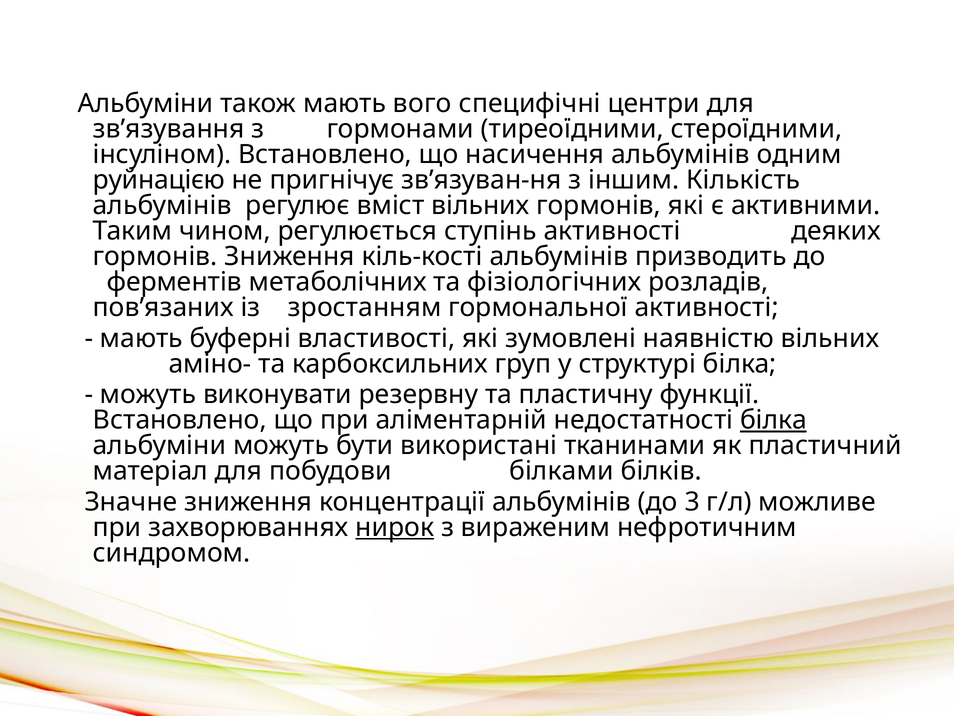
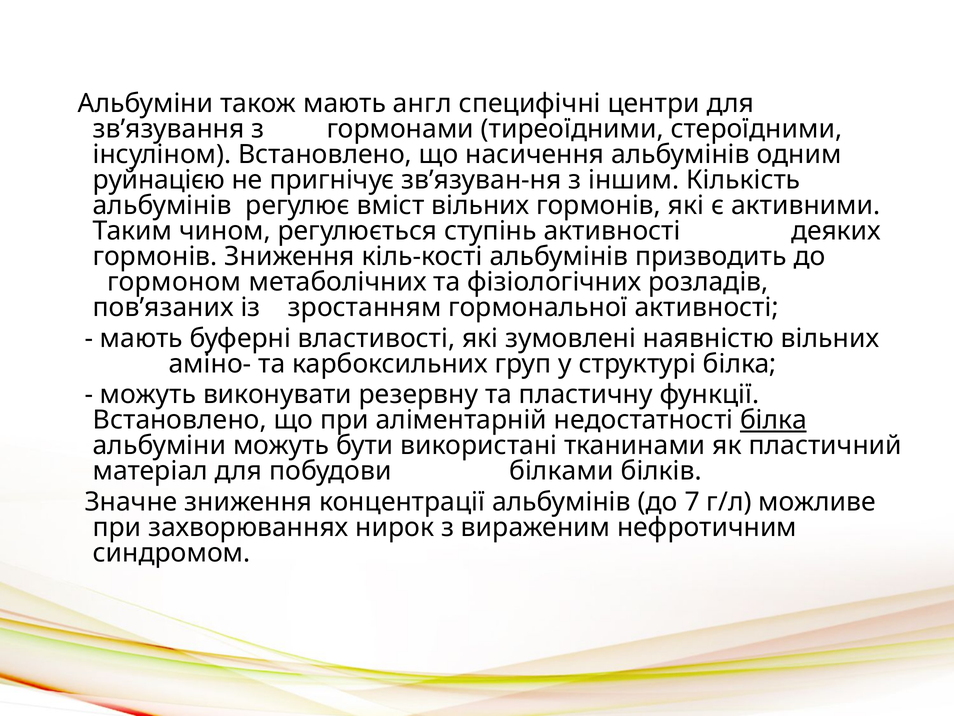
вого: вого -> англ
ферментів: ферментів -> гормоном
3: 3 -> 7
нирок underline: present -> none
